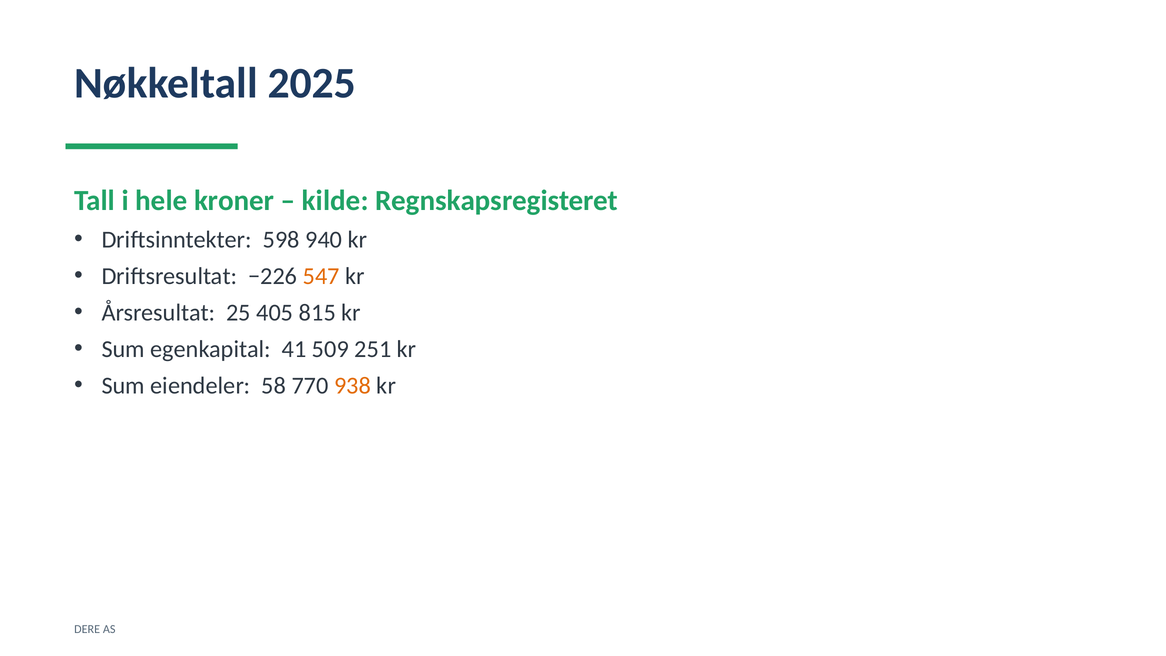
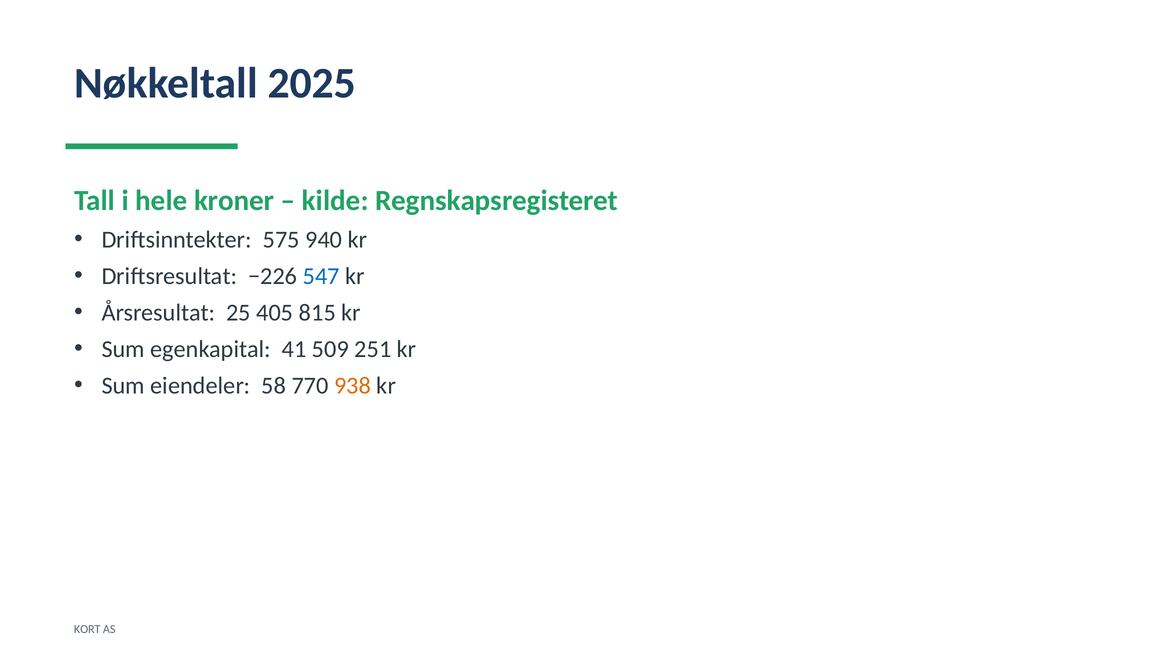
598: 598 -> 575
547 colour: orange -> blue
DERE: DERE -> KORT
